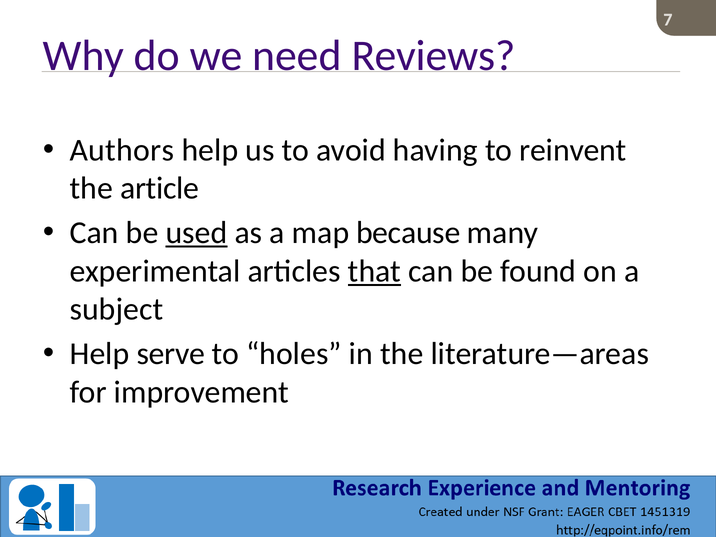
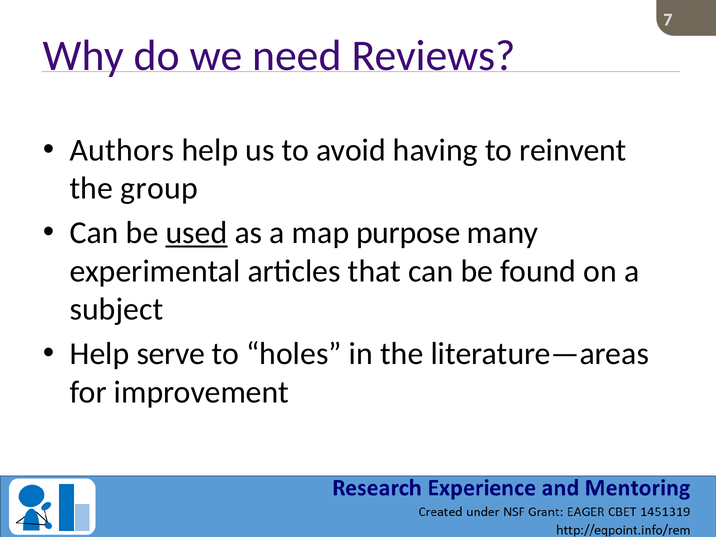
article: article -> group
because: because -> purpose
that underline: present -> none
